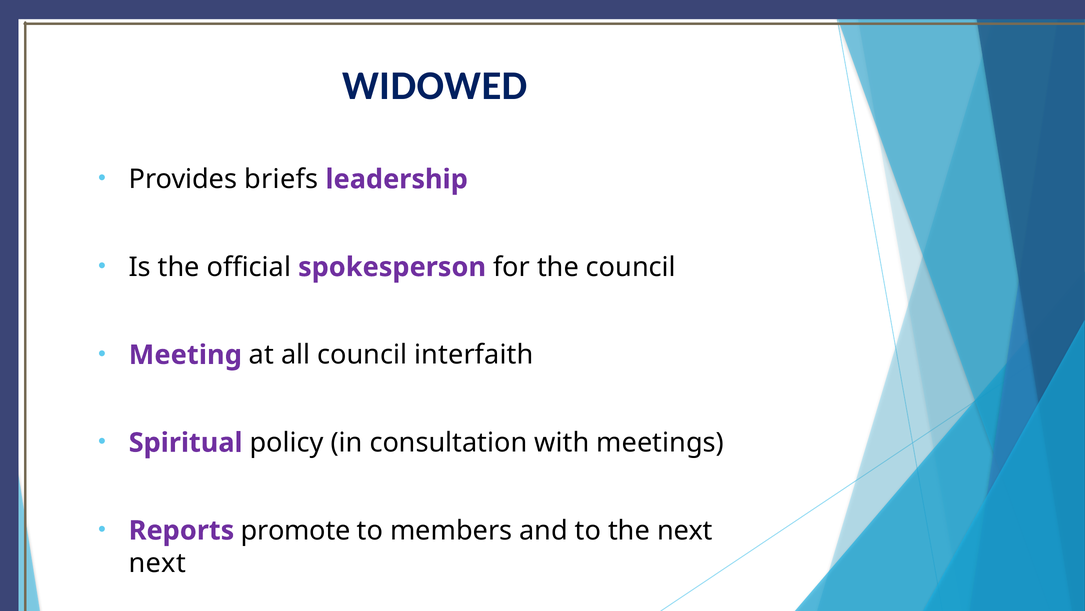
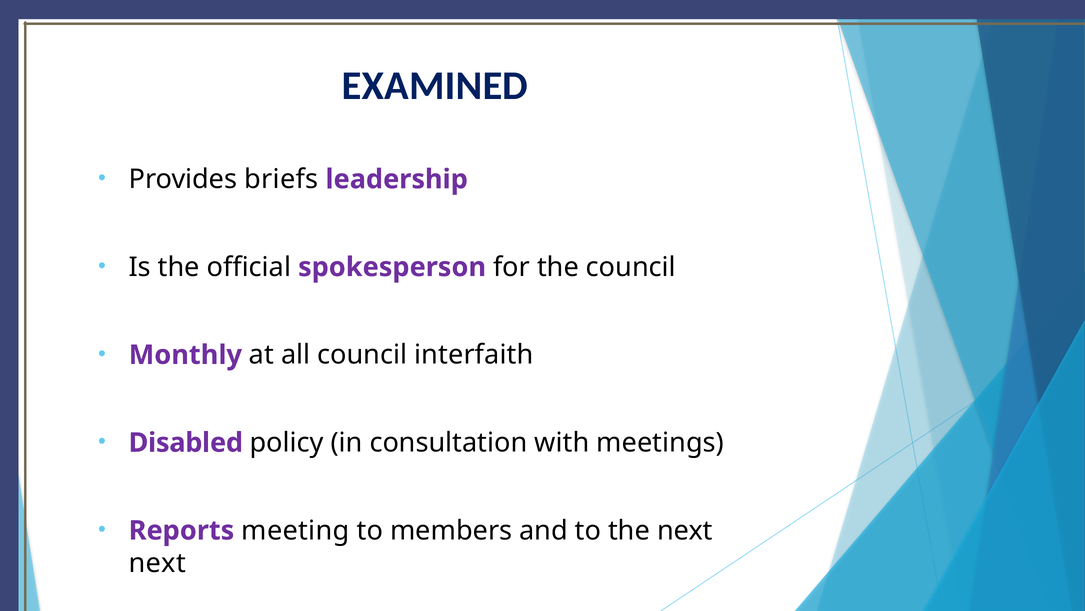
WIDOWED: WIDOWED -> EXAMINED
Meeting: Meeting -> Monthly
Spiritual: Spiritual -> Disabled
promote: promote -> meeting
